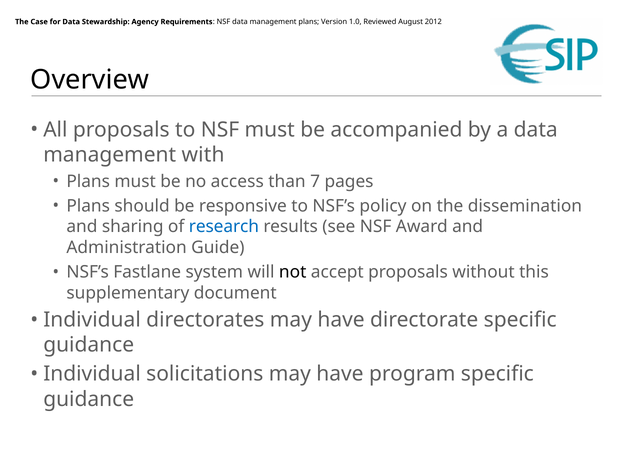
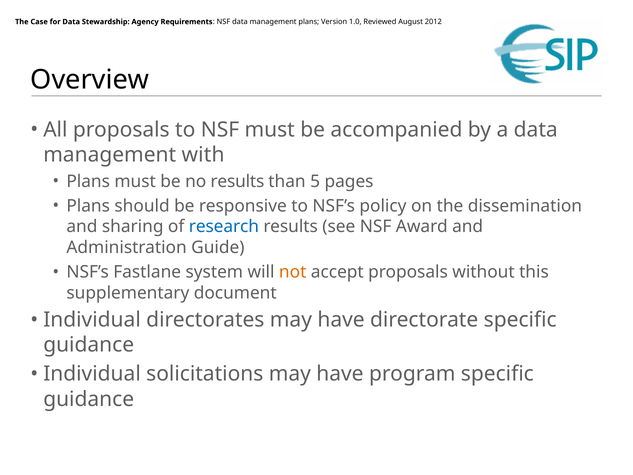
no access: access -> results
7: 7 -> 5
not colour: black -> orange
